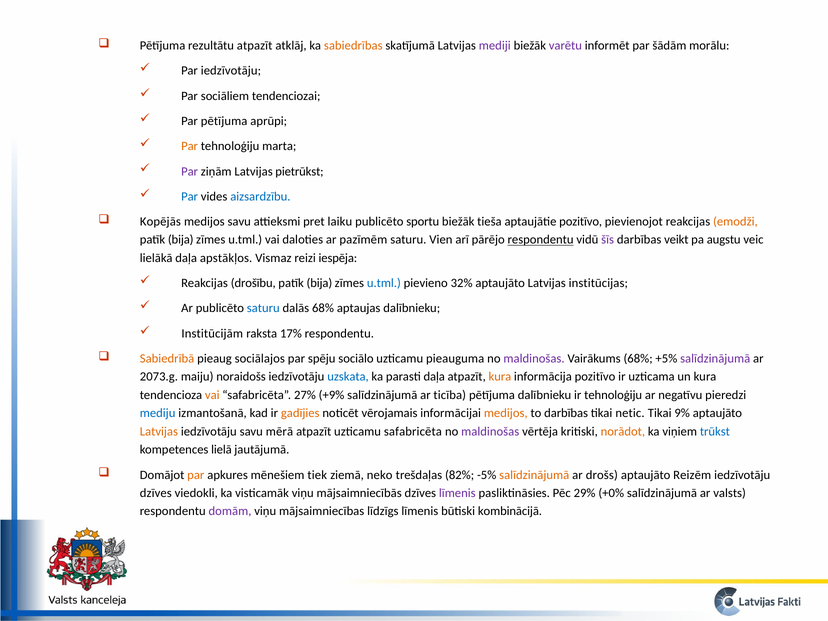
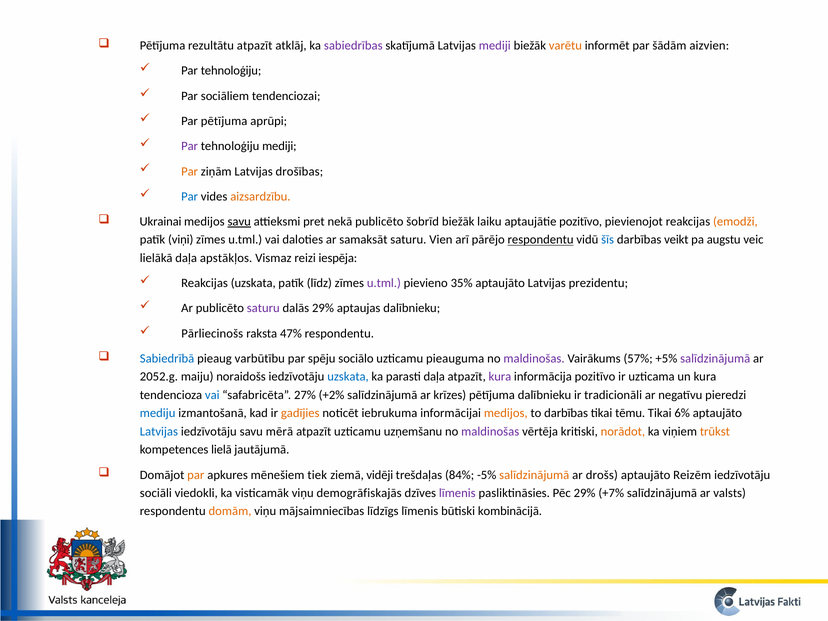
sabiedrības colour: orange -> purple
varētu colour: purple -> orange
morālu: morālu -> aizvien
iedzīvotāju at (231, 71): iedzīvotāju -> tehnoloģiju
Par at (190, 146) colour: orange -> purple
tehnoloģiju marta: marta -> mediji
Par at (190, 171) colour: purple -> orange
pietrūkst: pietrūkst -> drošības
aizsardzību colour: blue -> orange
Kopējās: Kopējās -> Ukrainai
savu at (239, 222) underline: none -> present
laiku: laiku -> nekā
sportu: sportu -> šobrīd
tieša: tieša -> laiku
bija at (181, 240): bija -> viņi
pazīmēm: pazīmēm -> samaksāt
šīs colour: purple -> blue
Reakcijas drošību: drošību -> uzskata
bija at (319, 283): bija -> līdz
u.tml at (384, 283) colour: blue -> purple
32%: 32% -> 35%
institūcijas: institūcijas -> prezidentu
saturu at (263, 308) colour: blue -> purple
dalās 68%: 68% -> 29%
Institūcijām: Institūcijām -> Pārliecinošs
17%: 17% -> 47%
Sabiedrībā colour: orange -> blue
sociālajos: sociālajos -> varbūtību
Vairākums 68%: 68% -> 57%
2073.g: 2073.g -> 2052.g
kura at (500, 377) colour: orange -> purple
vai at (212, 395) colour: orange -> blue
+9%: +9% -> +2%
ticība: ticība -> krīzes
ir tehnoloģiju: tehnoloģiju -> tradicionāli
vērojamais: vērojamais -> iebrukuma
netic: netic -> tēmu
9%: 9% -> 6%
Latvijas at (159, 431) colour: orange -> blue
uzticamu safabricēta: safabricēta -> uzņemšanu
trūkst colour: blue -> orange
neko: neko -> vidēji
82%: 82% -> 84%
dzīves at (156, 493): dzīves -> sociāli
mājsaimniecībās: mājsaimniecībās -> demogrāfiskajās
+0%: +0% -> +7%
domām colour: purple -> orange
